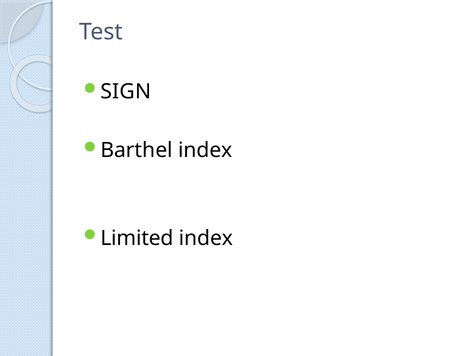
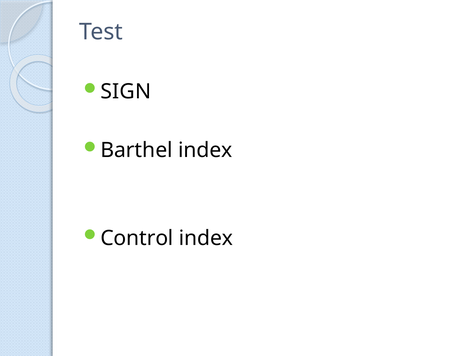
Limited: Limited -> Control
